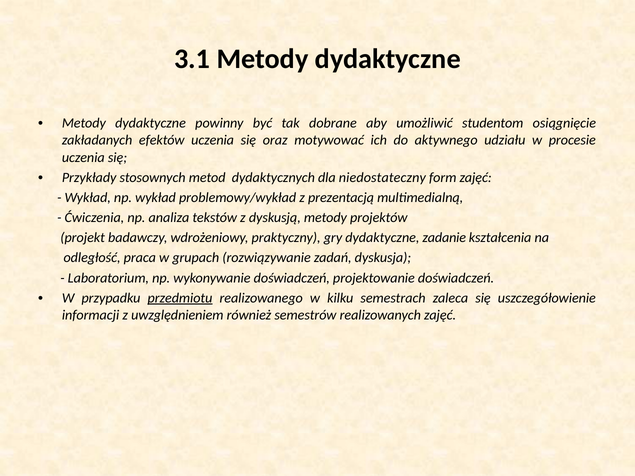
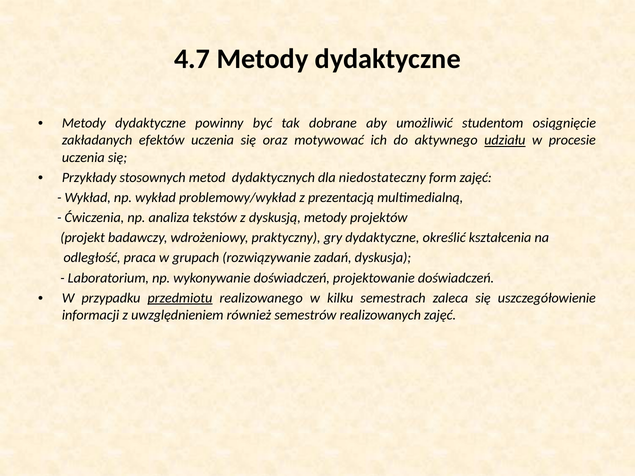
3.1: 3.1 -> 4.7
udziału underline: none -> present
zadanie: zadanie -> określić
